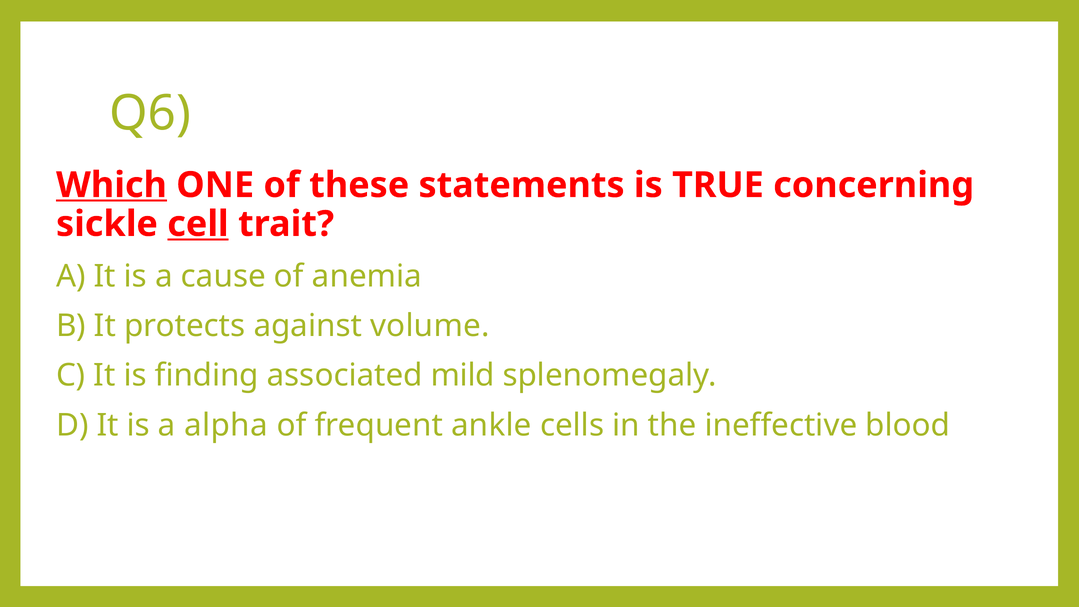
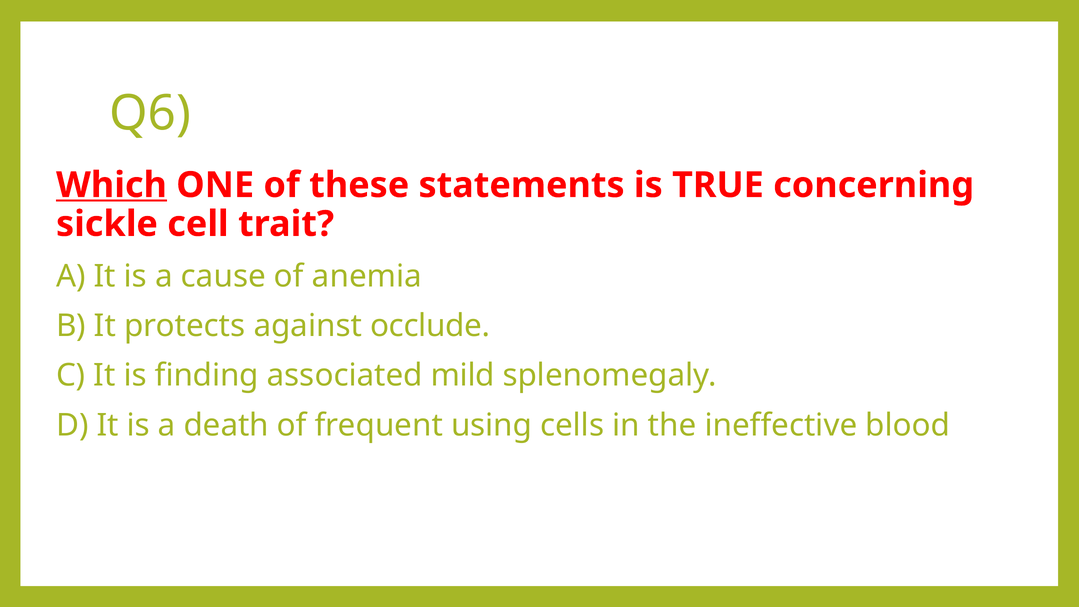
cell underline: present -> none
volume: volume -> occlude
alpha: alpha -> death
ankle: ankle -> using
